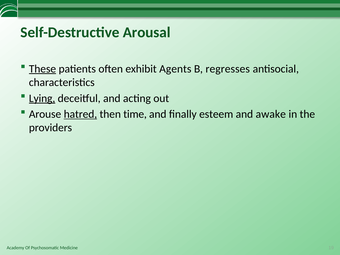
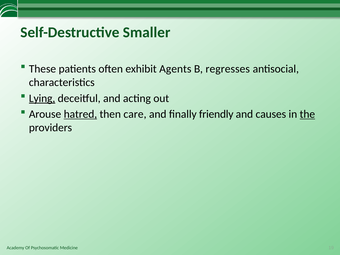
Arousal: Arousal -> Smaller
These underline: present -> none
time: time -> care
esteem: esteem -> friendly
awake: awake -> causes
the underline: none -> present
